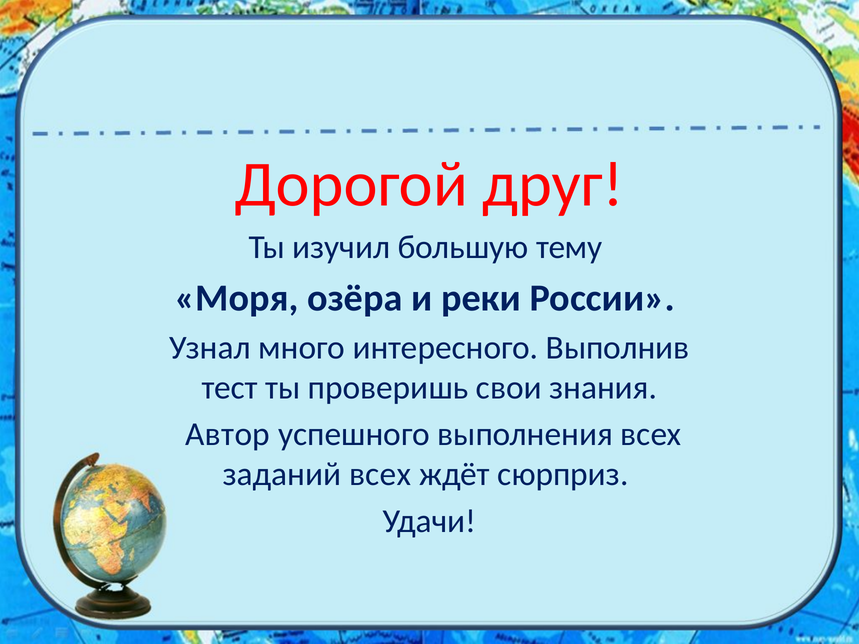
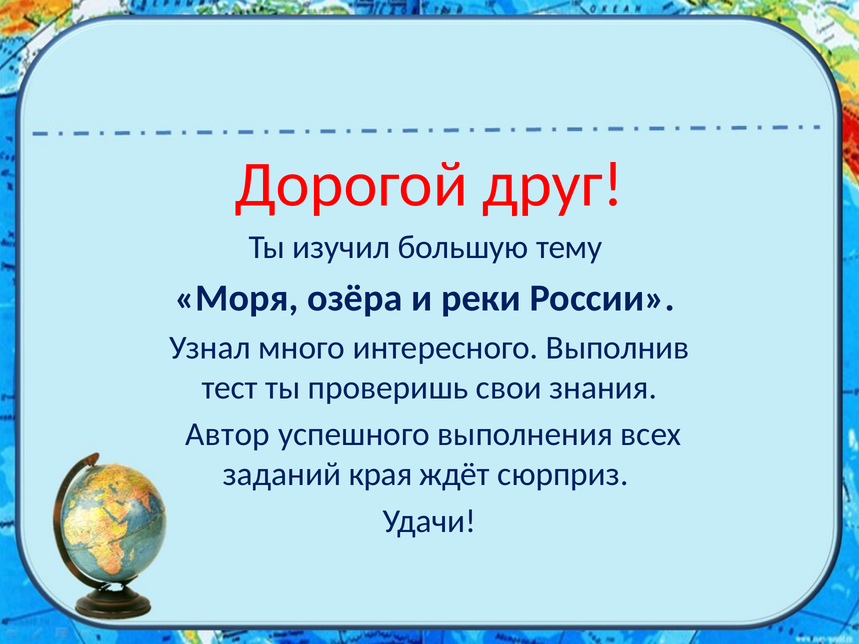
заданий всех: всех -> края
